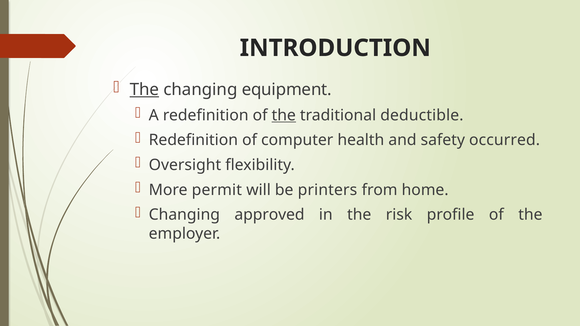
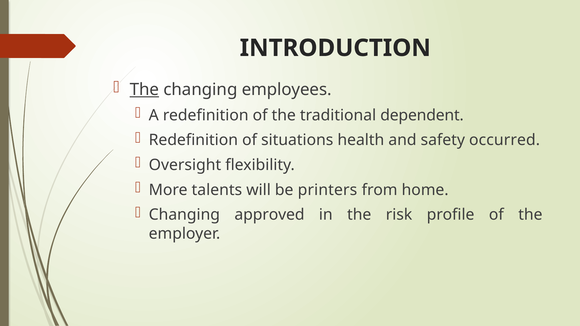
equipment: equipment -> employees
the at (284, 115) underline: present -> none
deductible: deductible -> dependent
computer: computer -> situations
permit: permit -> talents
